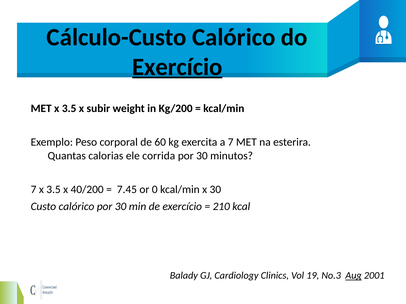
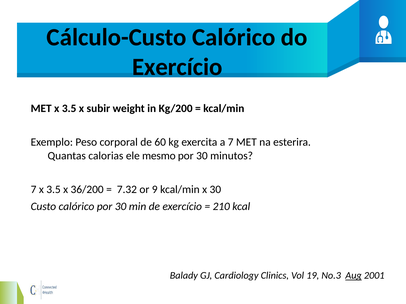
Exercício at (177, 67) underline: present -> none
corrida: corrida -> mesmo
40/200: 40/200 -> 36/200
7.45: 7.45 -> 7.32
0: 0 -> 9
